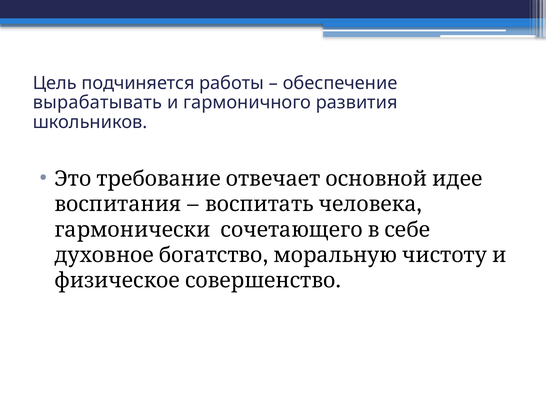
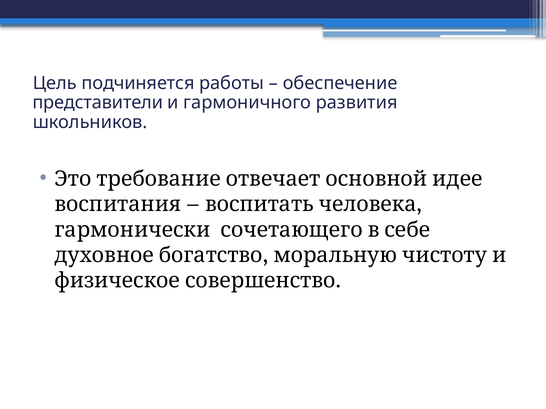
вырабатывать: вырабатывать -> представители
